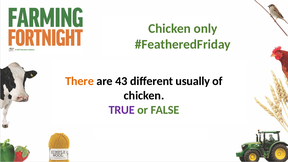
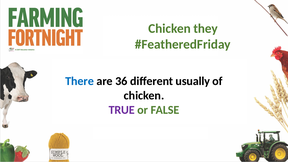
only: only -> they
There colour: orange -> blue
43: 43 -> 36
